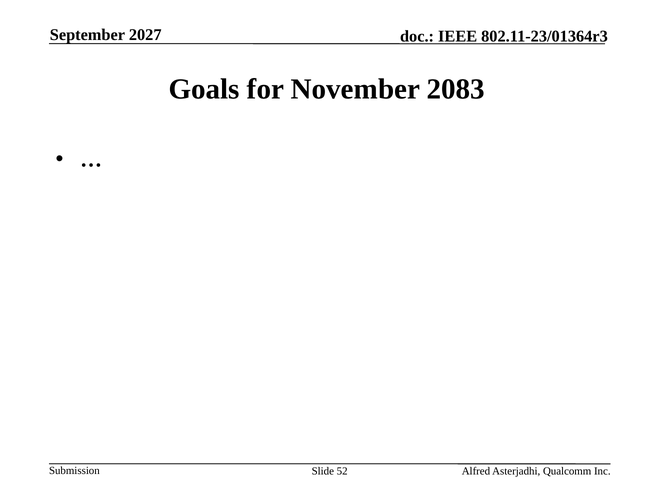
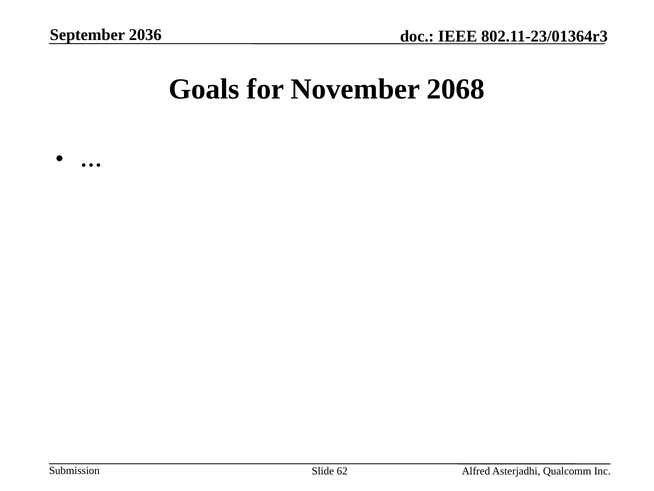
2027: 2027 -> 2036
2083: 2083 -> 2068
52: 52 -> 62
